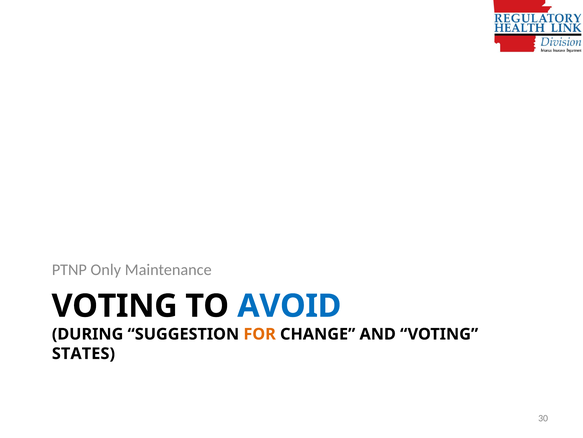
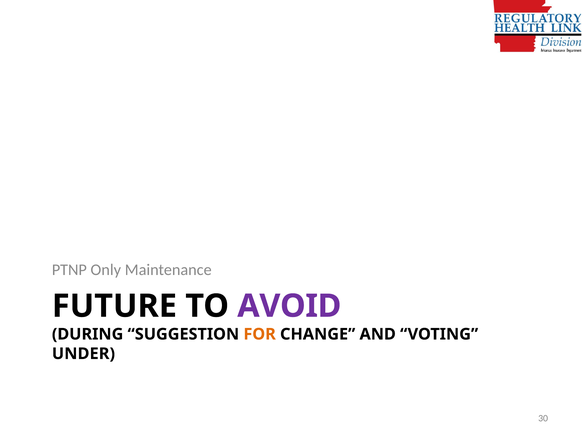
VOTING at (115, 306): VOTING -> FUTURE
AVOID colour: blue -> purple
STATES: STATES -> UNDER
